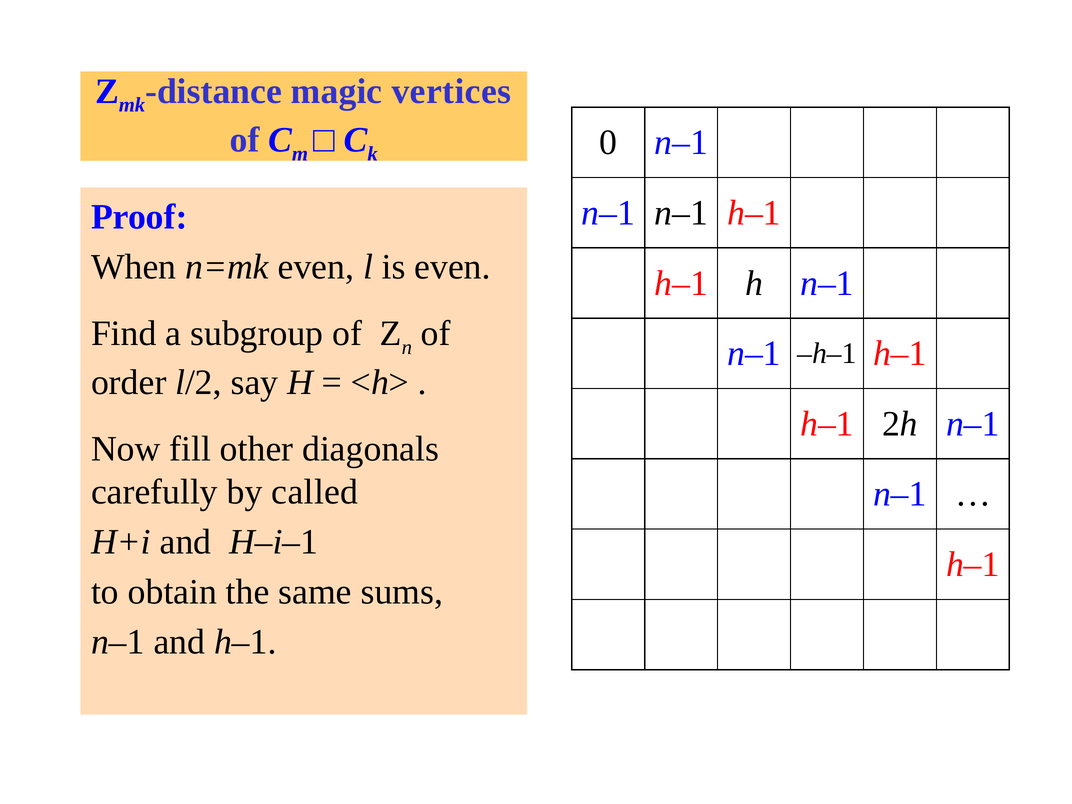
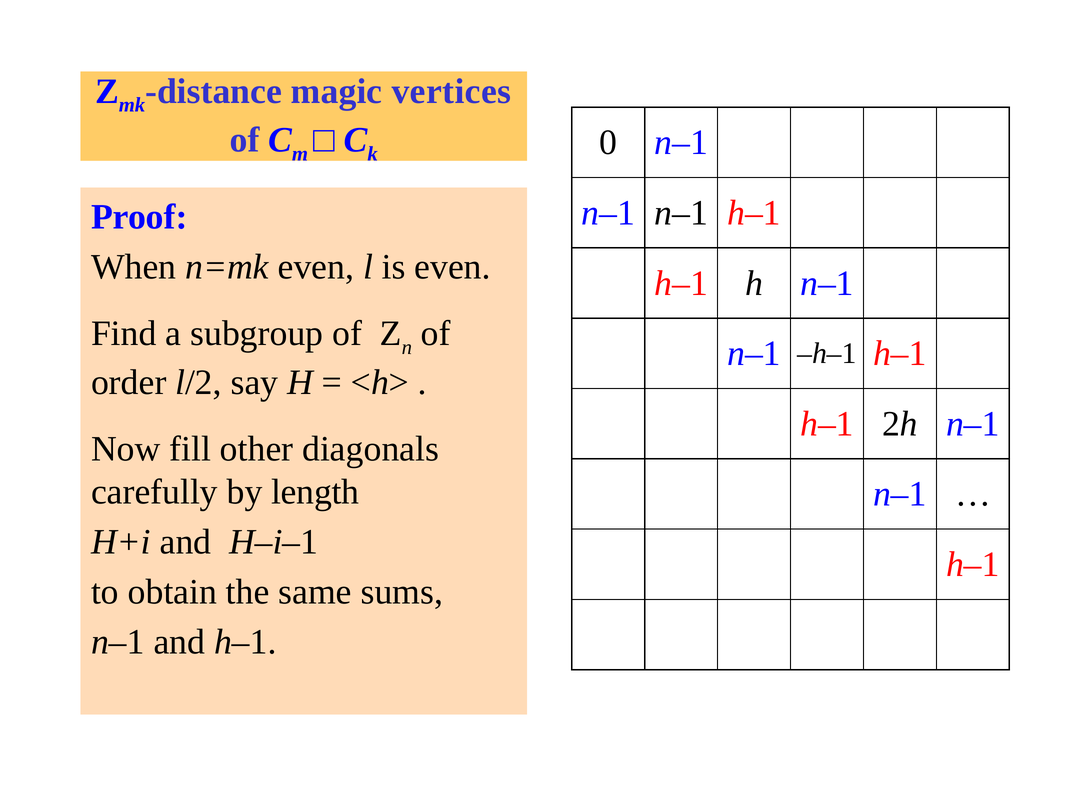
called: called -> length
